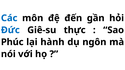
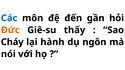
Đức colour: blue -> orange
thực: thực -> thấy
Phúc: Phúc -> Cháy
